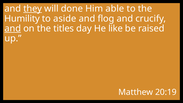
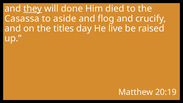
able: able -> died
Humility: Humility -> Casassa
and at (13, 28) underline: present -> none
like: like -> live
